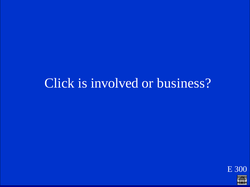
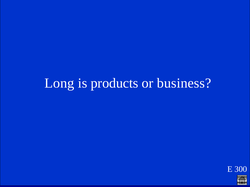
Click: Click -> Long
involved: involved -> products
